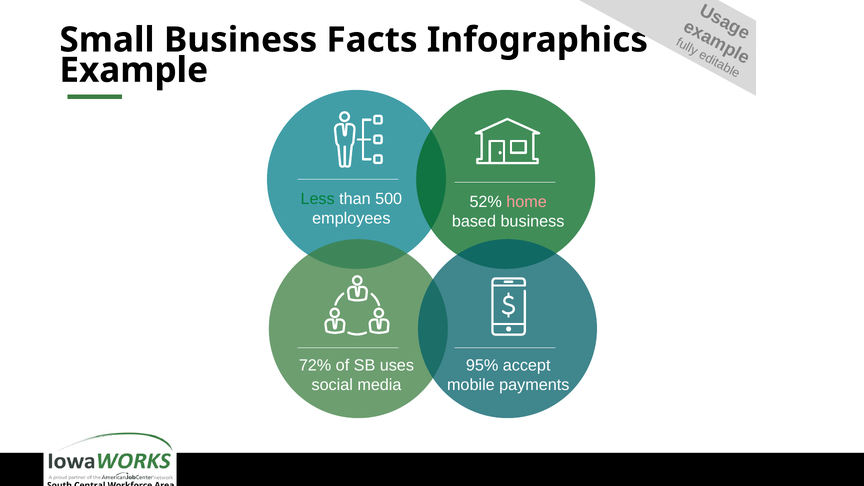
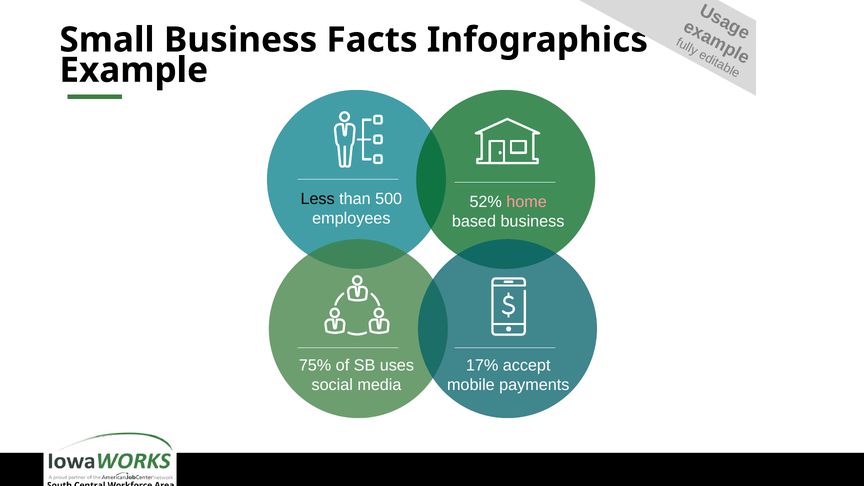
Less colour: green -> black
72%: 72% -> 75%
95%: 95% -> 17%
